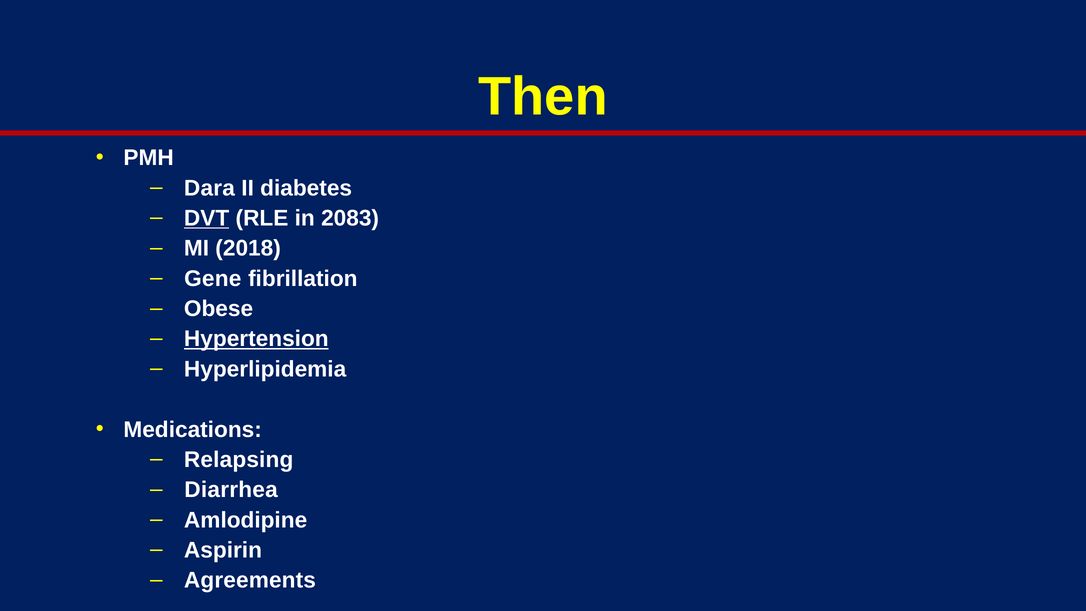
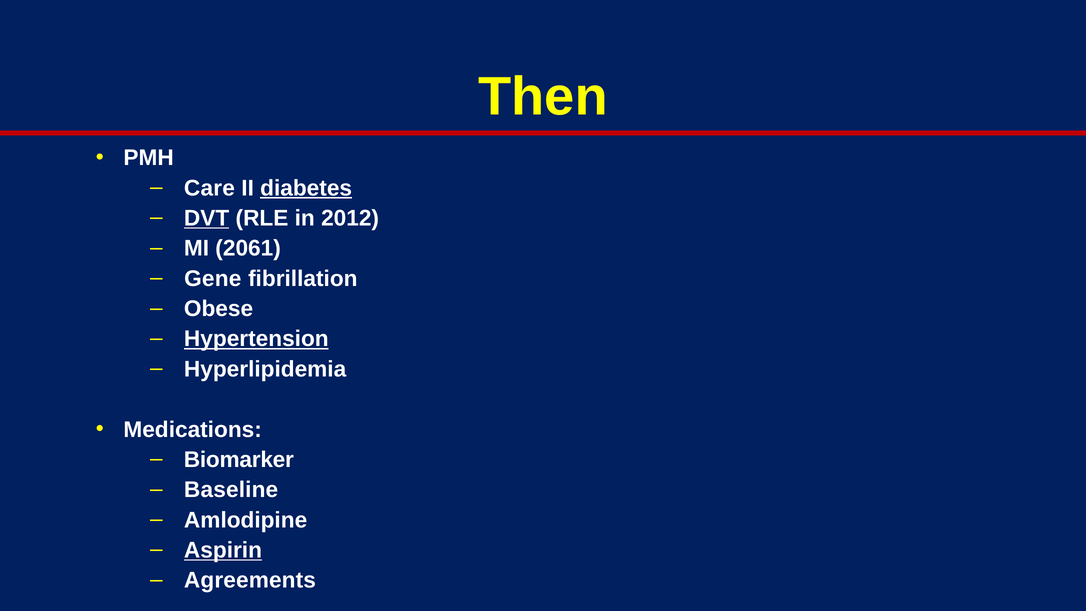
Dara: Dara -> Care
diabetes underline: none -> present
2083: 2083 -> 2012
2018: 2018 -> 2061
Relapsing: Relapsing -> Biomarker
Diarrhea: Diarrhea -> Baseline
Aspirin underline: none -> present
